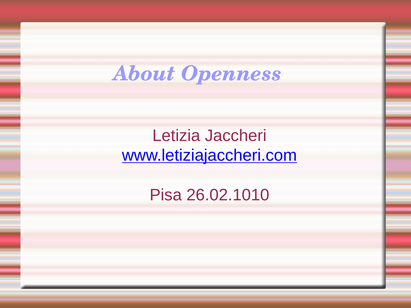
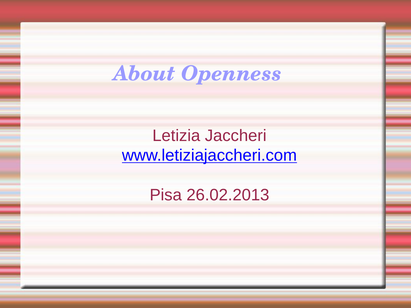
26.02.1010: 26.02.1010 -> 26.02.2013
